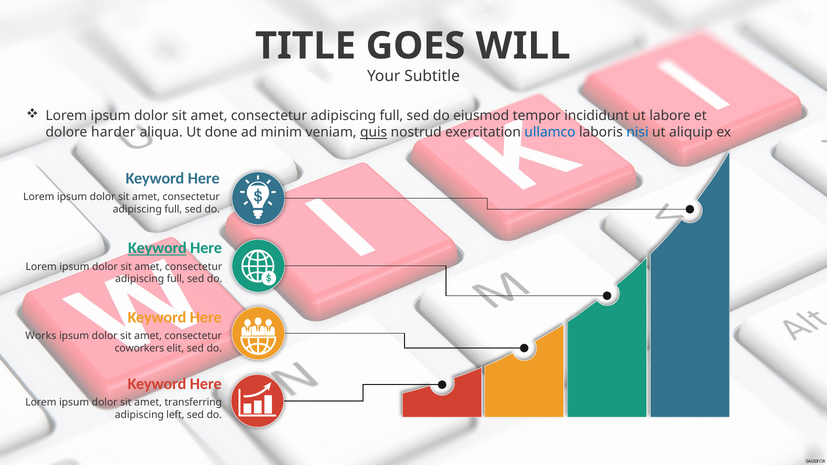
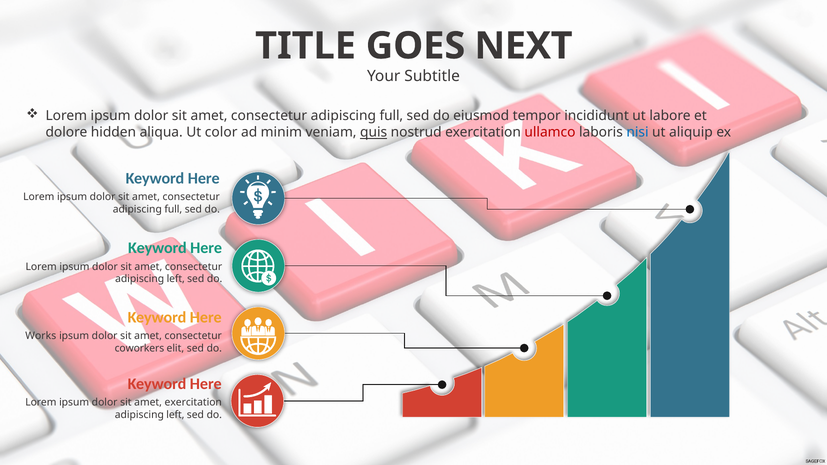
WILL: WILL -> NEXT
harder: harder -> hidden
done: done -> color
ullamco colour: blue -> red
Keyword at (157, 248) underline: present -> none
full at (176, 279): full -> left
amet transferring: transferring -> exercitation
